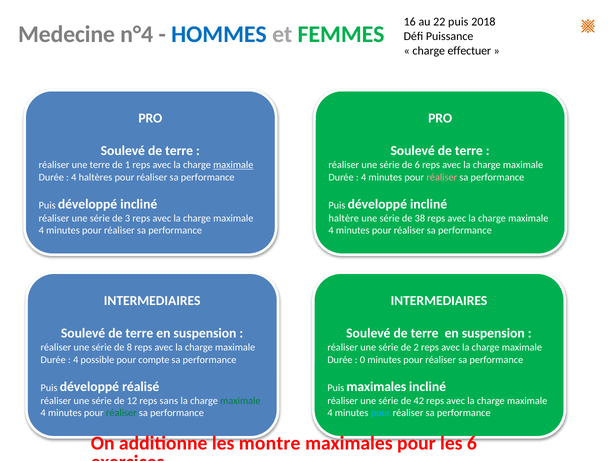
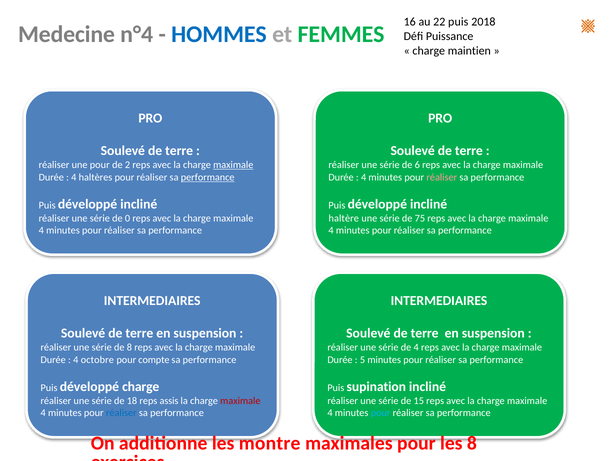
effectuer: effectuer -> maintien
une terre: terre -> pour
1: 1 -> 2
performance at (208, 177) underline: none -> present
3: 3 -> 0
38: 38 -> 75
de 2: 2 -> 4
possible: possible -> octobre
0: 0 -> 5
développé réalisé: réalisé -> charge
Puis maximales: maximales -> supination
12: 12 -> 18
sans: sans -> assis
maximale at (240, 400) colour: green -> red
42: 42 -> 15
réaliser at (121, 413) colour: green -> blue
les 6: 6 -> 8
